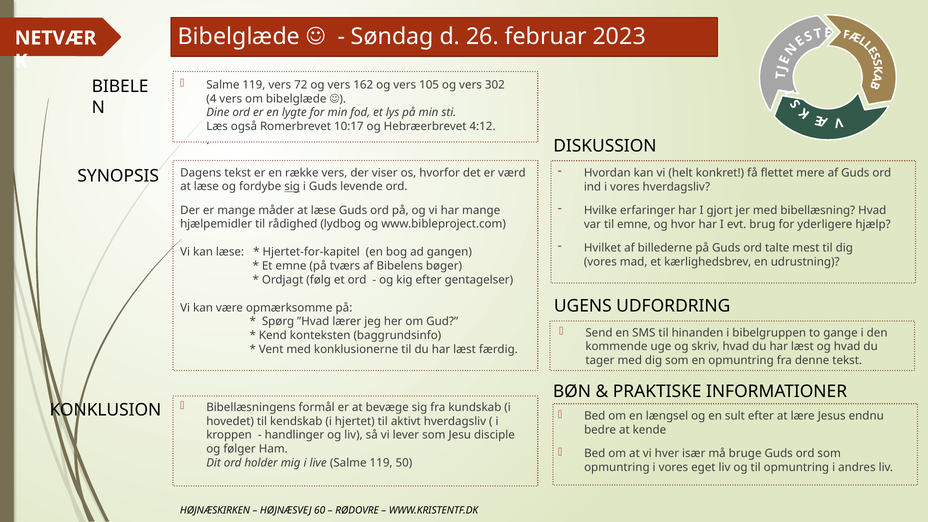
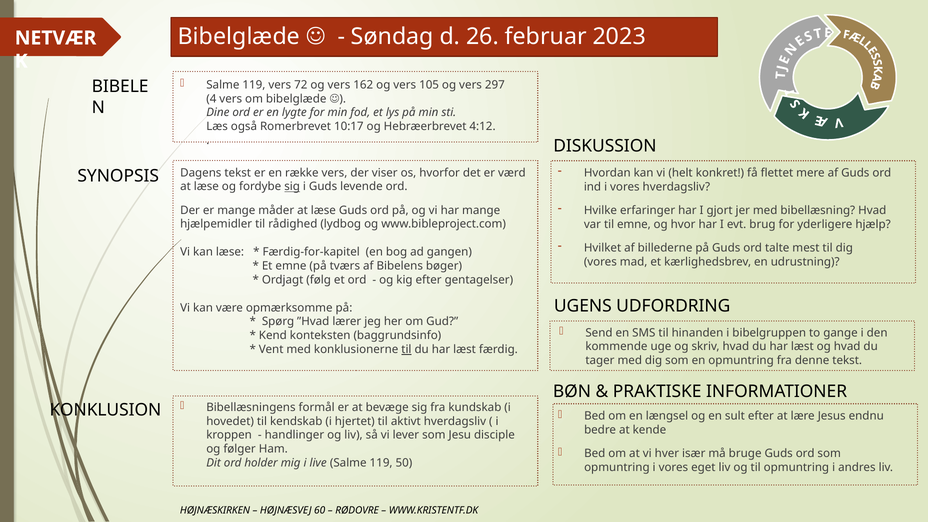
302: 302 -> 297
Hjertet-for-kapitel: Hjertet-for-kapitel -> Færdig-for-kapitel
til at (406, 349) underline: none -> present
